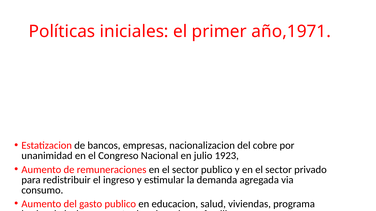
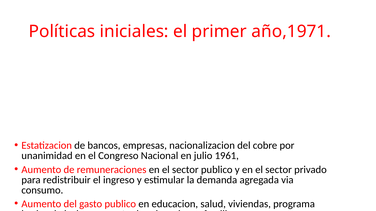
1923: 1923 -> 1961
